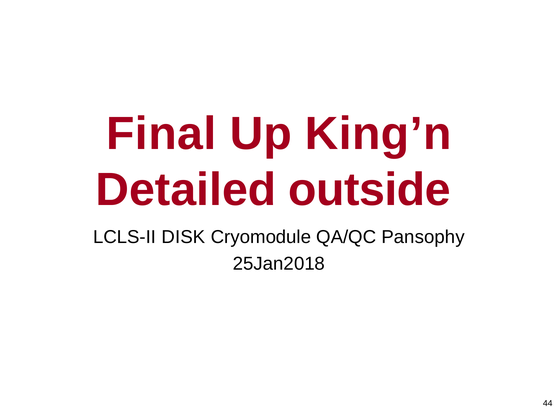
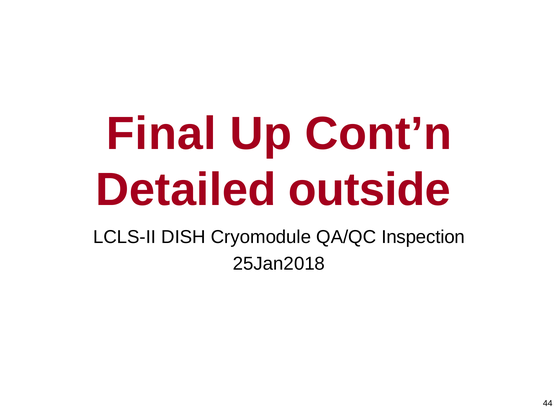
King’n: King’n -> Cont’n
DISK: DISK -> DISH
Pansophy: Pansophy -> Inspection
